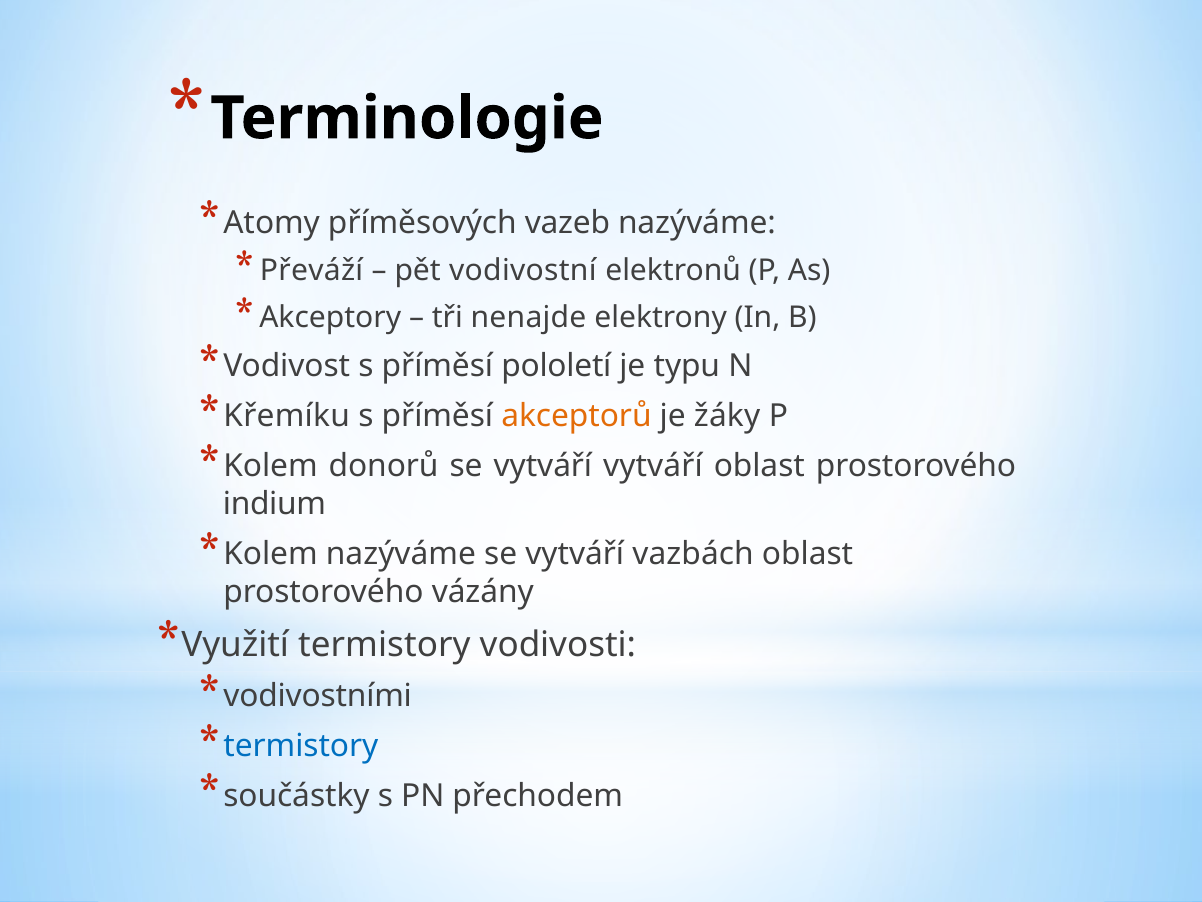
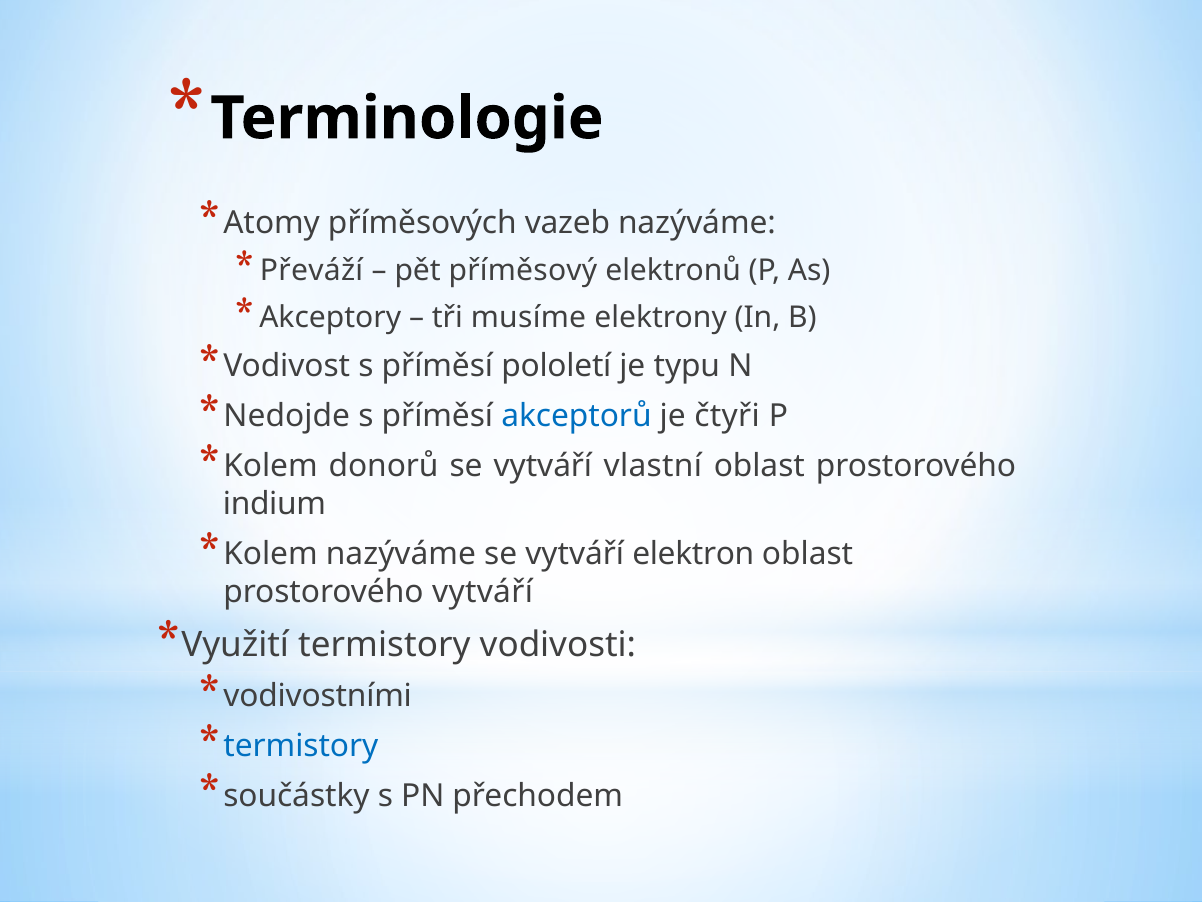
vodivostní: vodivostní -> příměsový
nenajde: nenajde -> musíme
Křemíku: Křemíku -> Nedojde
akceptorů colour: orange -> blue
žáky: žáky -> čtyři
vytváří vytváří: vytváří -> vlastní
vazbách: vazbách -> elektron
prostorového vázány: vázány -> vytváří
